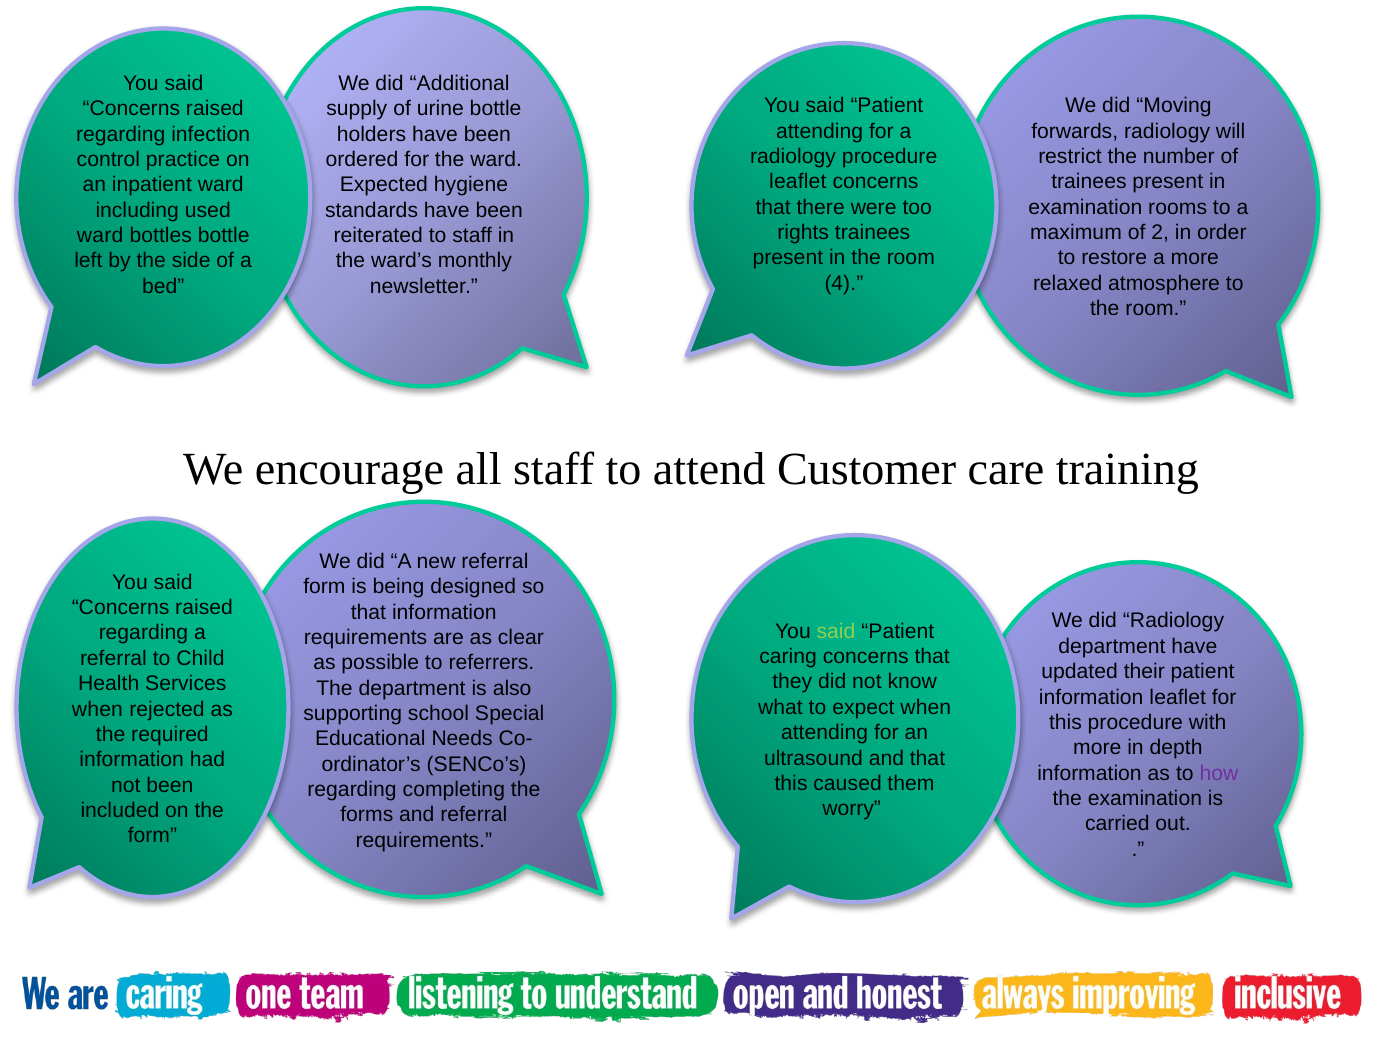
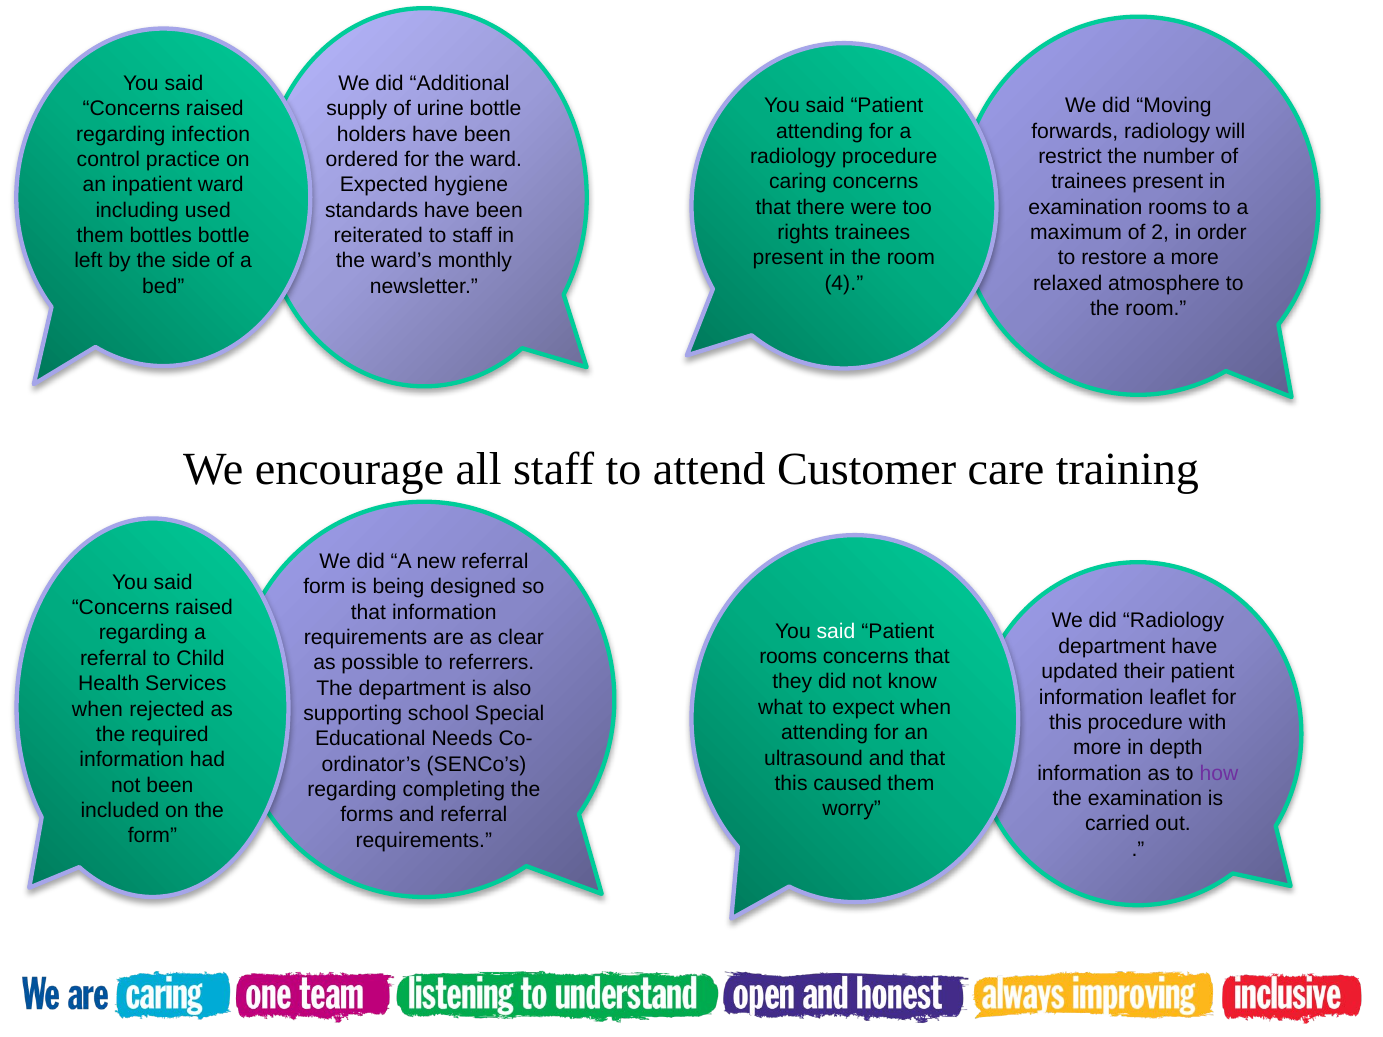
leaflet at (798, 182): leaflet -> caring
ward at (100, 236): ward -> them
said at (836, 631) colour: light green -> white
caring at (788, 657): caring -> rooms
